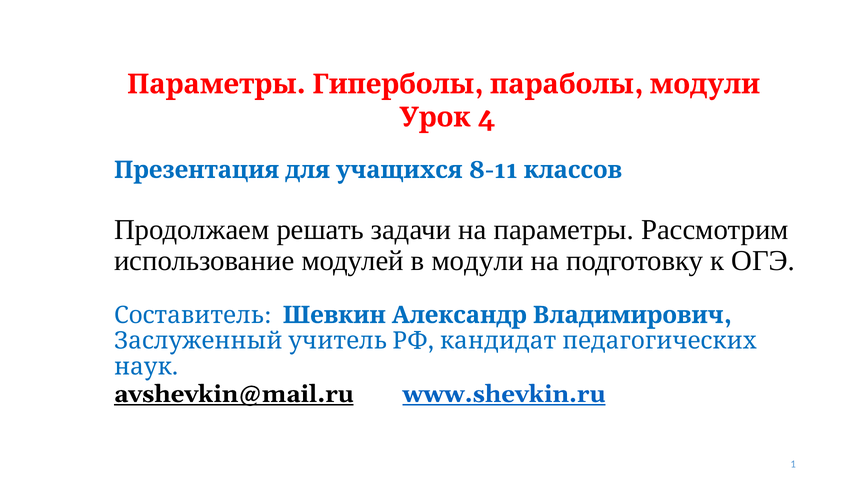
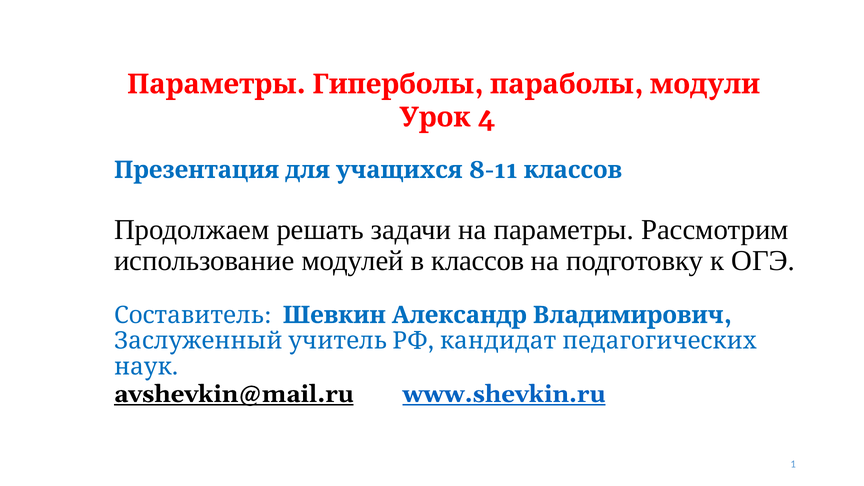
в модули: модули -> классов
